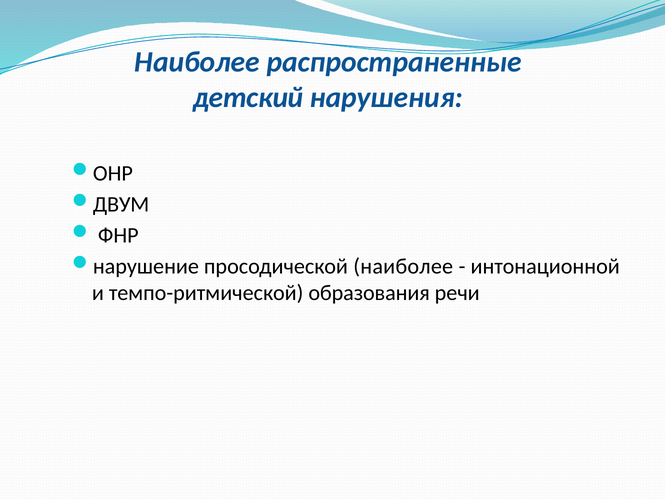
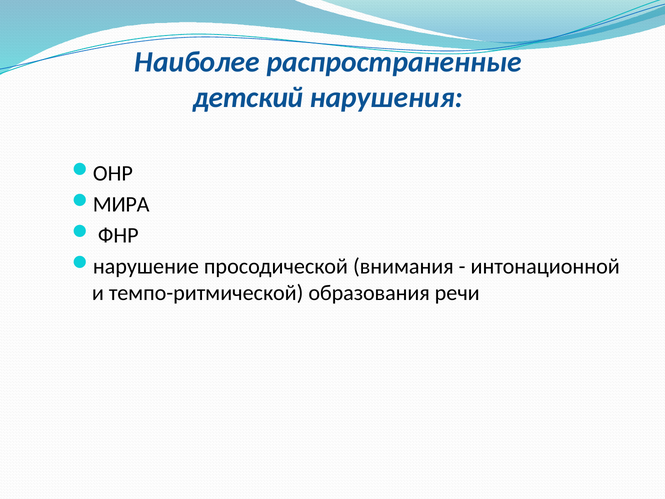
ДВУМ: ДВУМ -> МИРА
просодической наиболее: наиболее -> внимания
